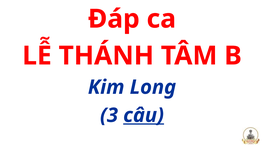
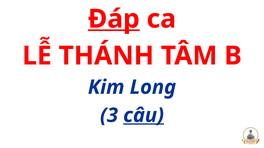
Đáp underline: none -> present
